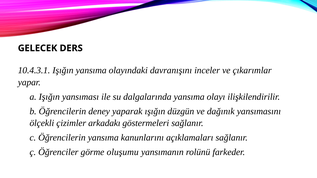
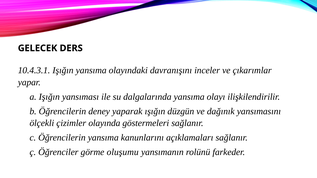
arkadakı: arkadakı -> olayında
